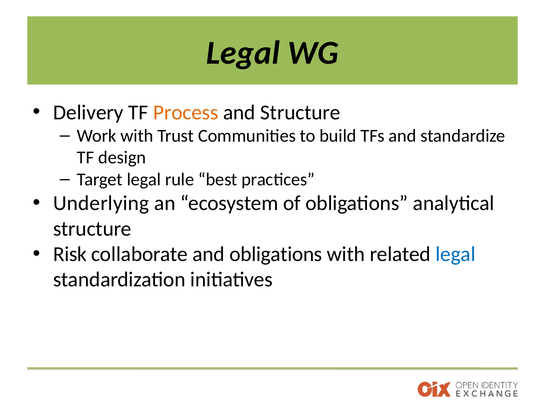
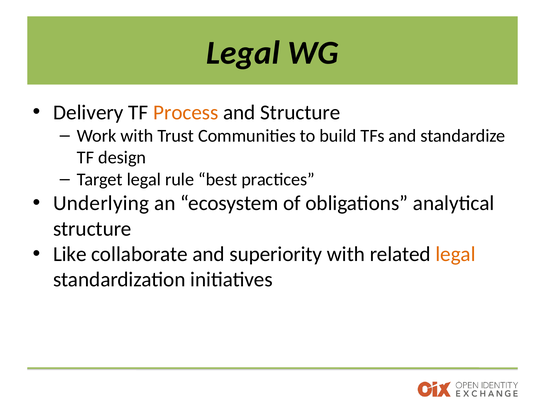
Risk: Risk -> Like
and obligations: obligations -> superiority
legal at (456, 254) colour: blue -> orange
